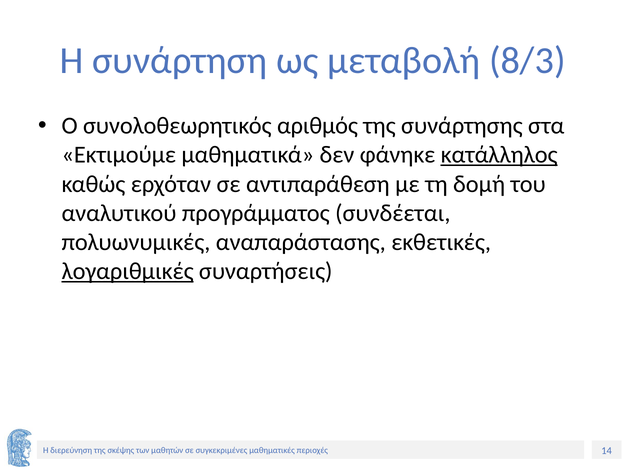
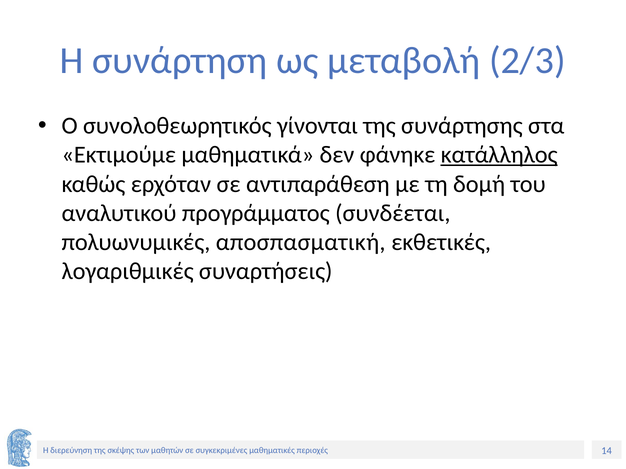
8/3: 8/3 -> 2/3
αριθμός: αριθμός -> γίνονται
αναπαράστασης: αναπαράστασης -> αποσπασματική
λογαριθμικές underline: present -> none
